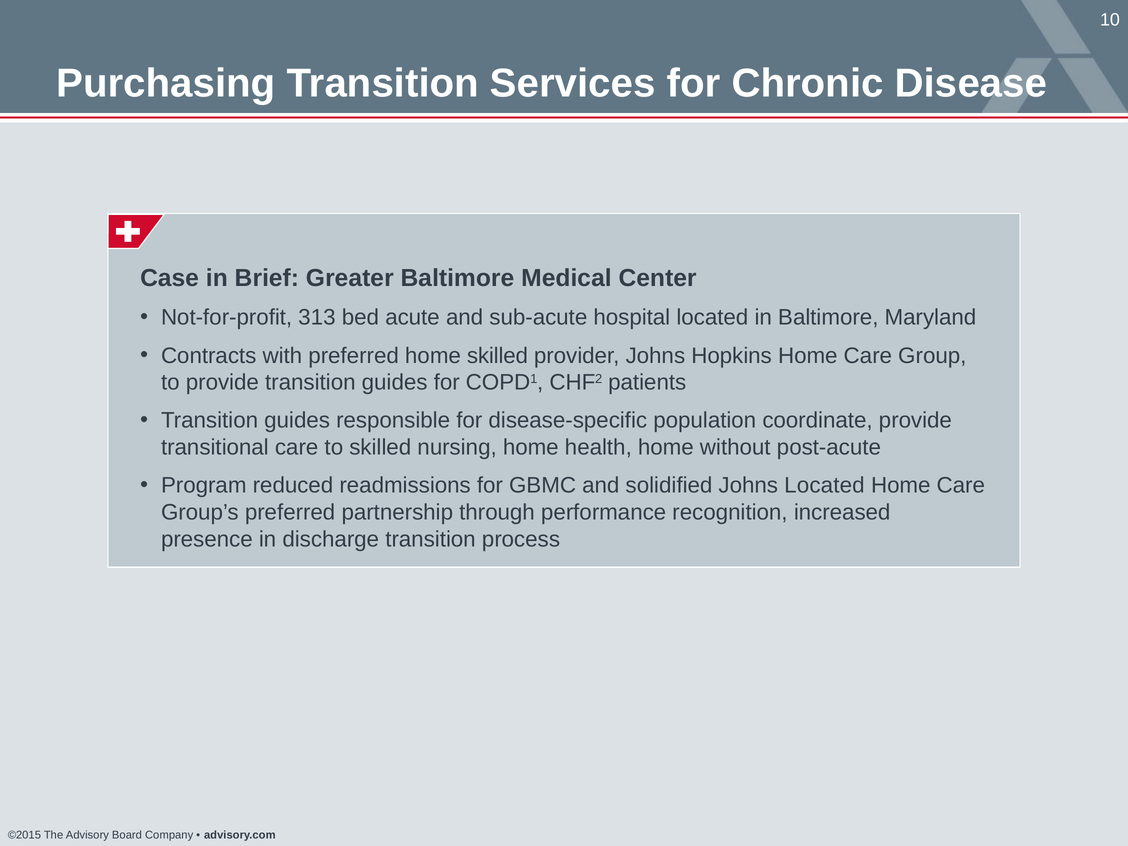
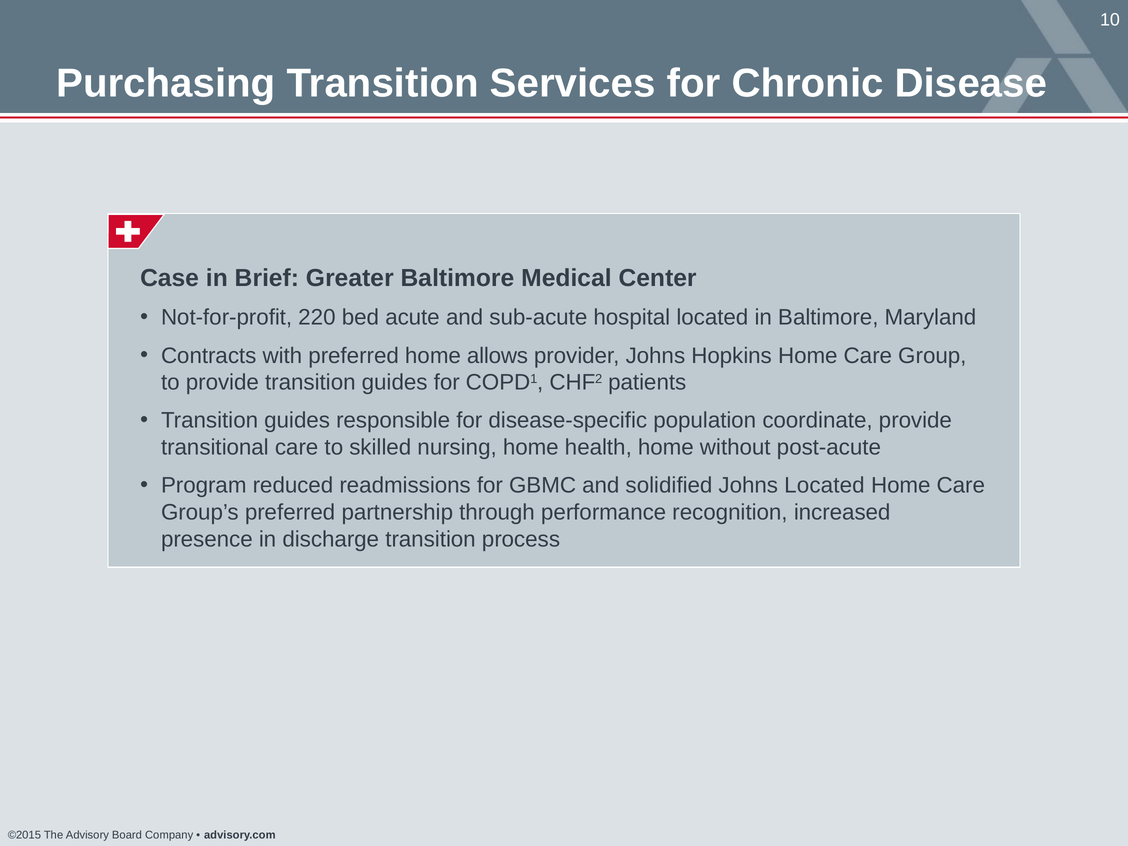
313: 313 -> 220
home skilled: skilled -> allows
